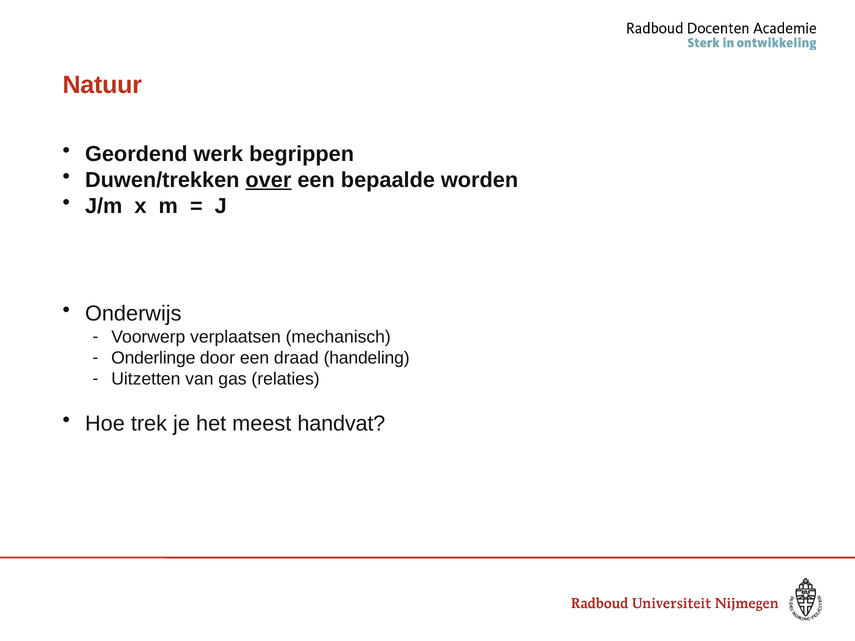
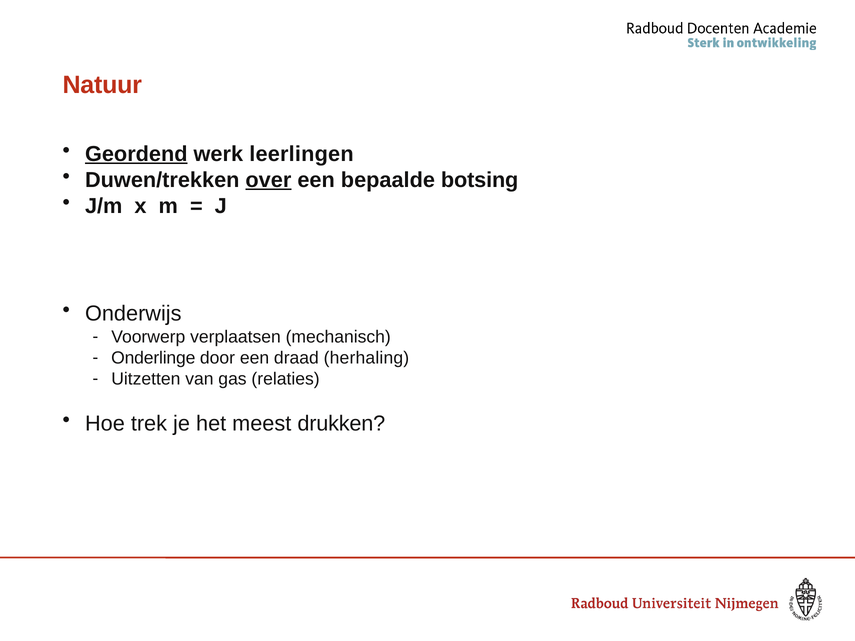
Geordend underline: none -> present
begrippen: begrippen -> leerlingen
worden: worden -> botsing
handeling: handeling -> herhaling
handvat: handvat -> drukken
